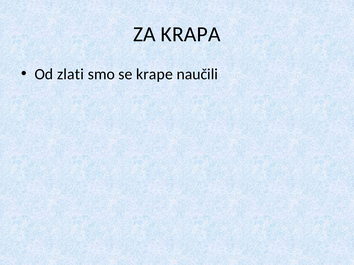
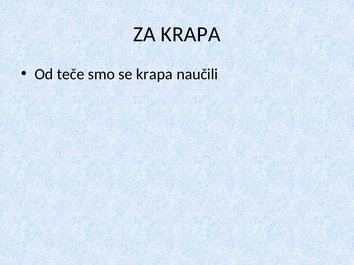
zlati: zlati -> teče
se krape: krape -> krapa
